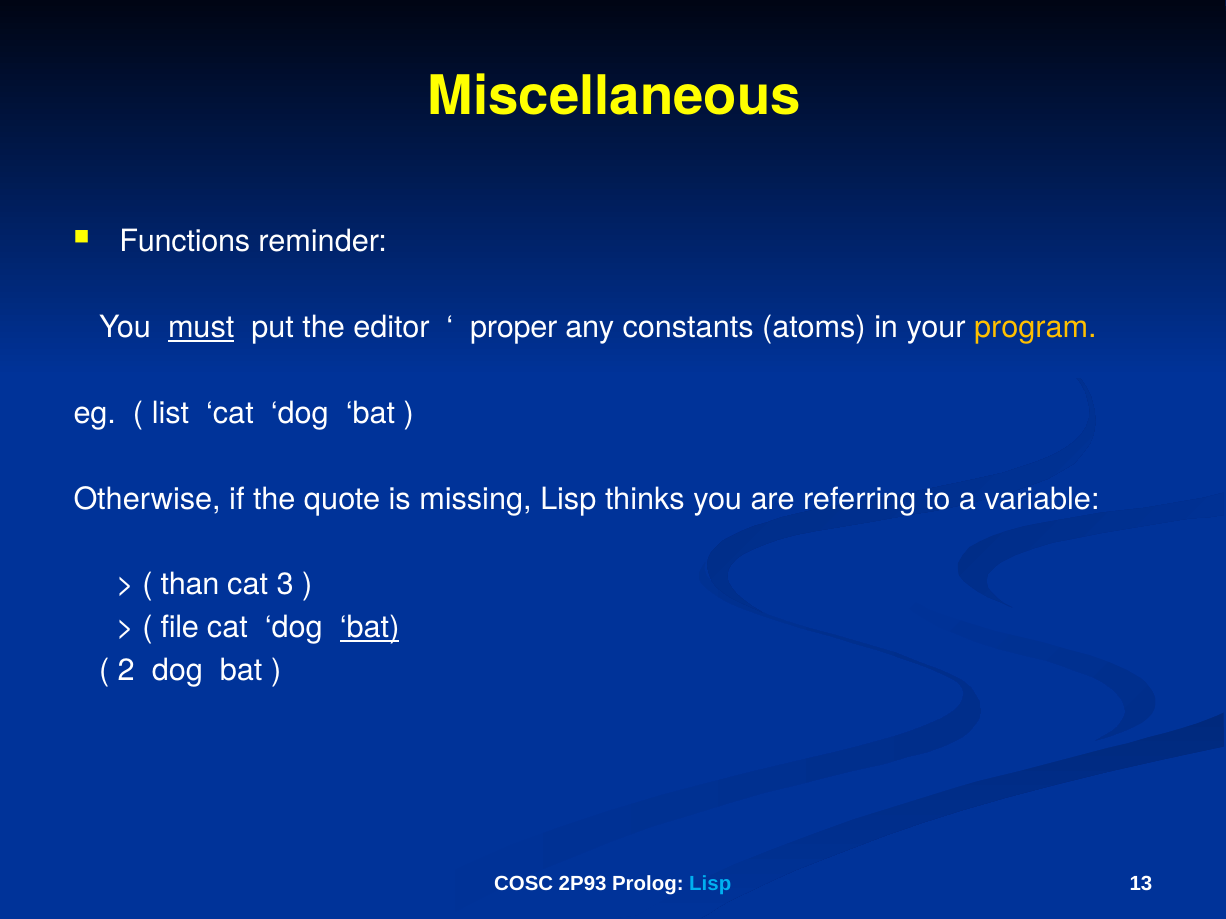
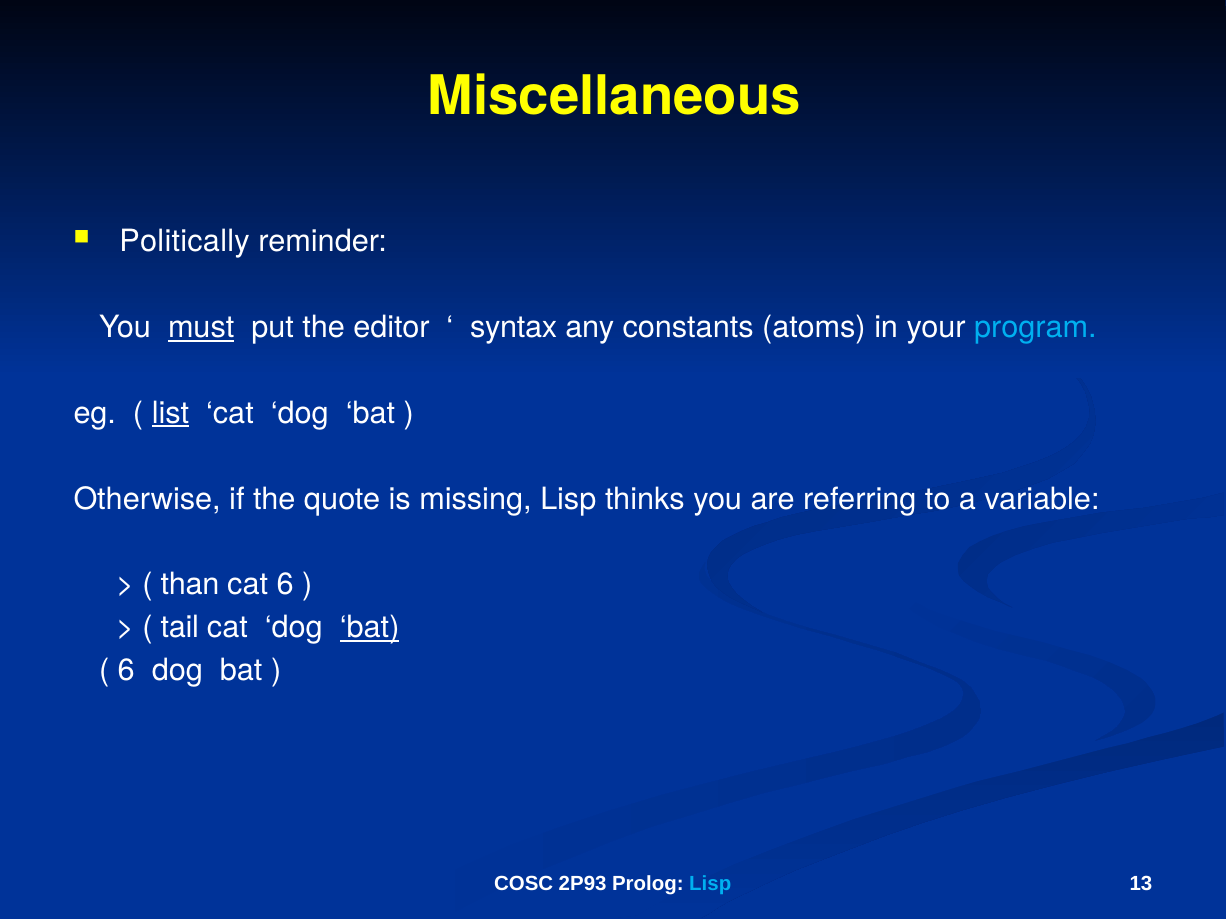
Functions: Functions -> Politically
proper: proper -> syntax
program colour: yellow -> light blue
list underline: none -> present
cat 3: 3 -> 6
file: file -> tail
2 at (126, 671): 2 -> 6
